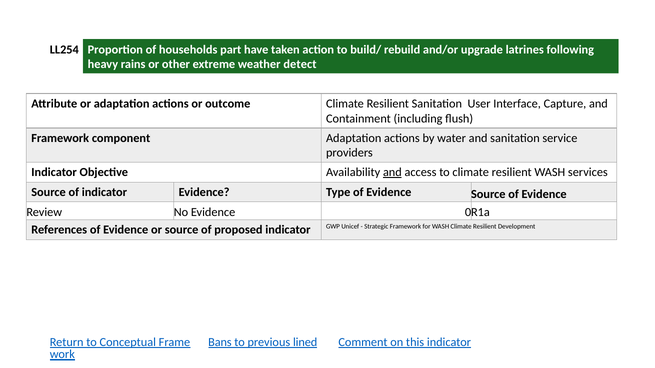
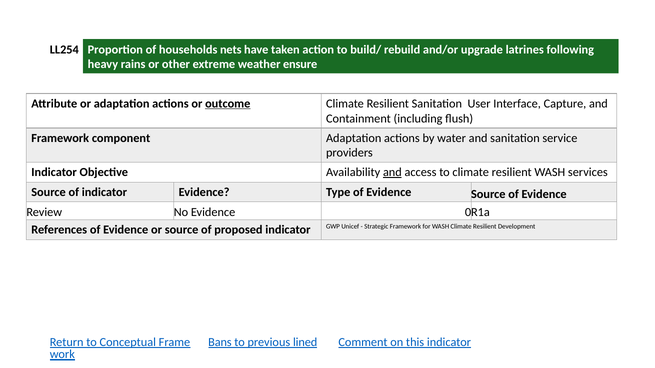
part: part -> nets
detect: detect -> ensure
outcome underline: none -> present
